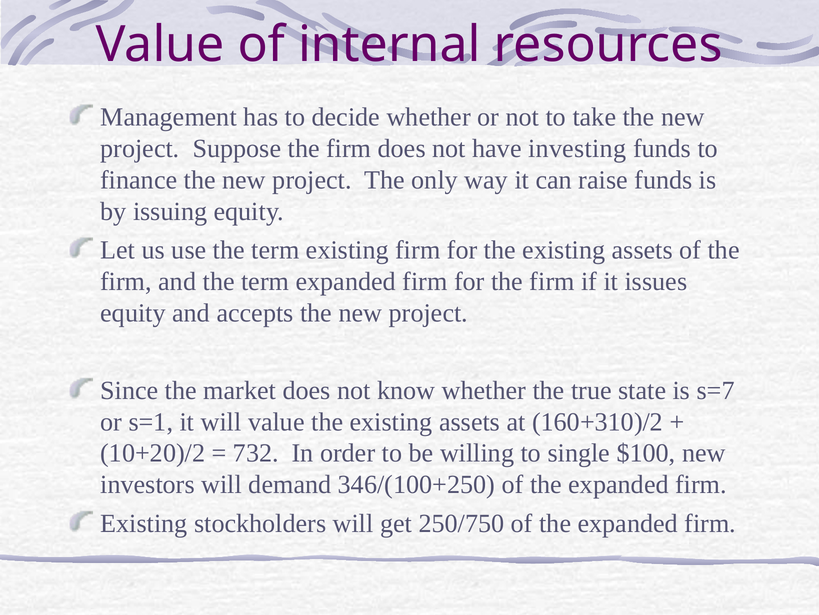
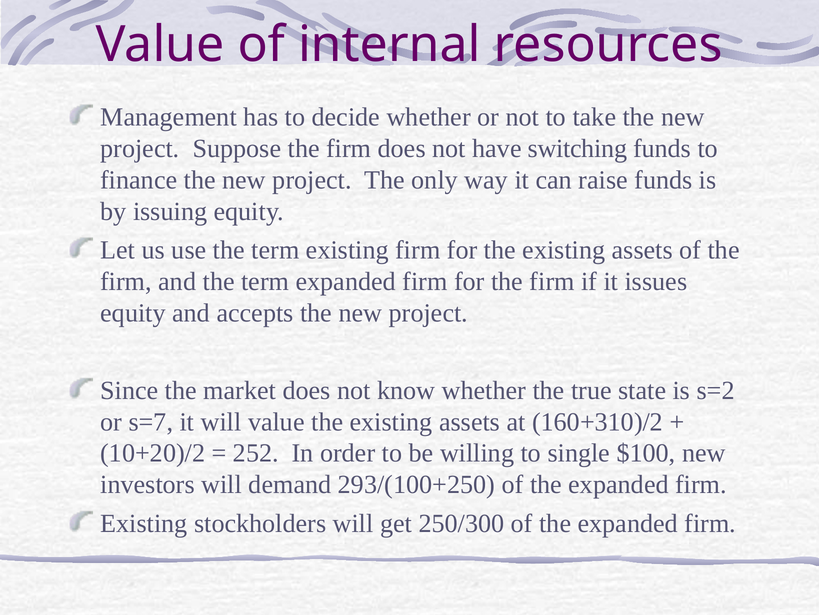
investing: investing -> switching
s=7: s=7 -> s=2
s=1: s=1 -> s=7
732: 732 -> 252
346/(100+250: 346/(100+250 -> 293/(100+250
250/750: 250/750 -> 250/300
